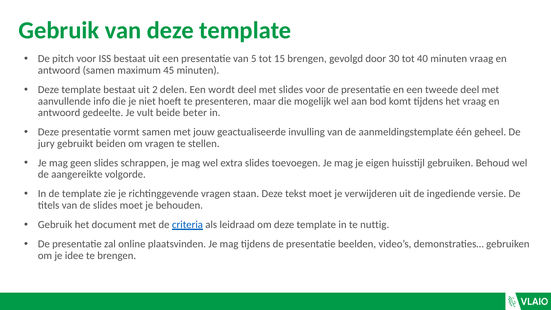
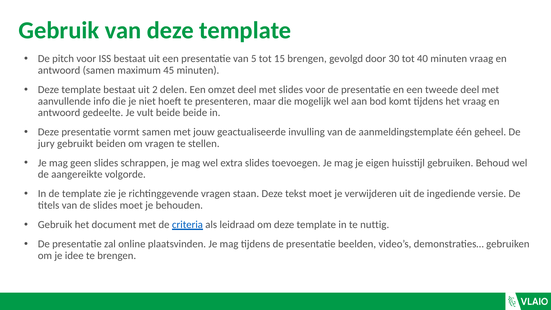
wordt: wordt -> omzet
beide beter: beter -> beide
